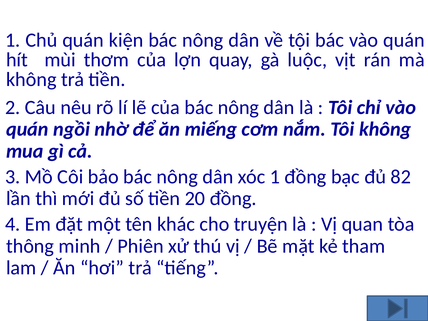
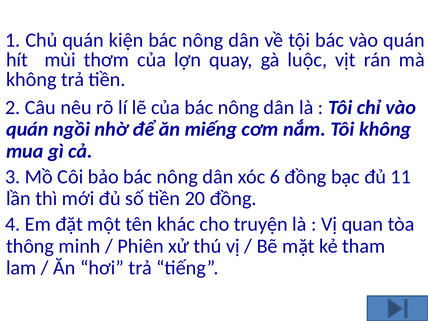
xóc 1: 1 -> 6
82: 82 -> 11
